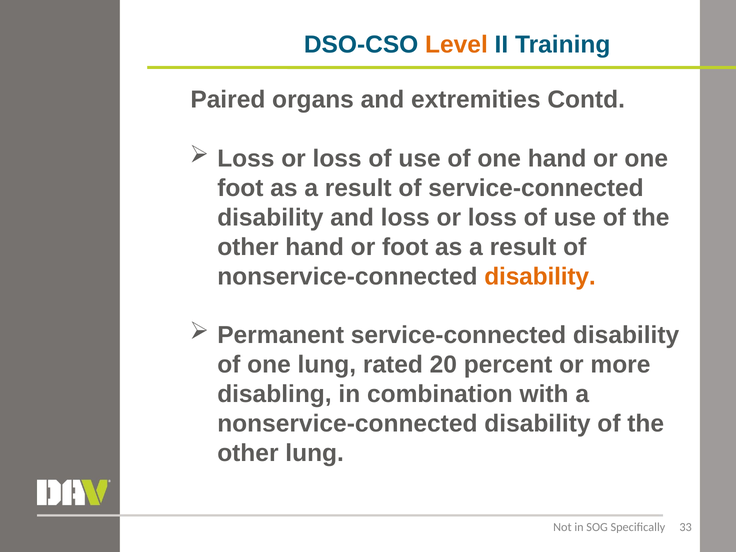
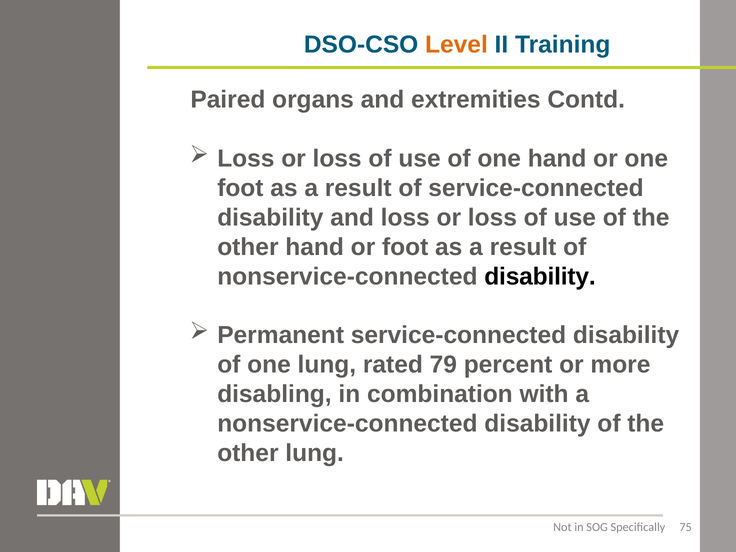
disability at (540, 276) colour: orange -> black
20: 20 -> 79
33: 33 -> 75
